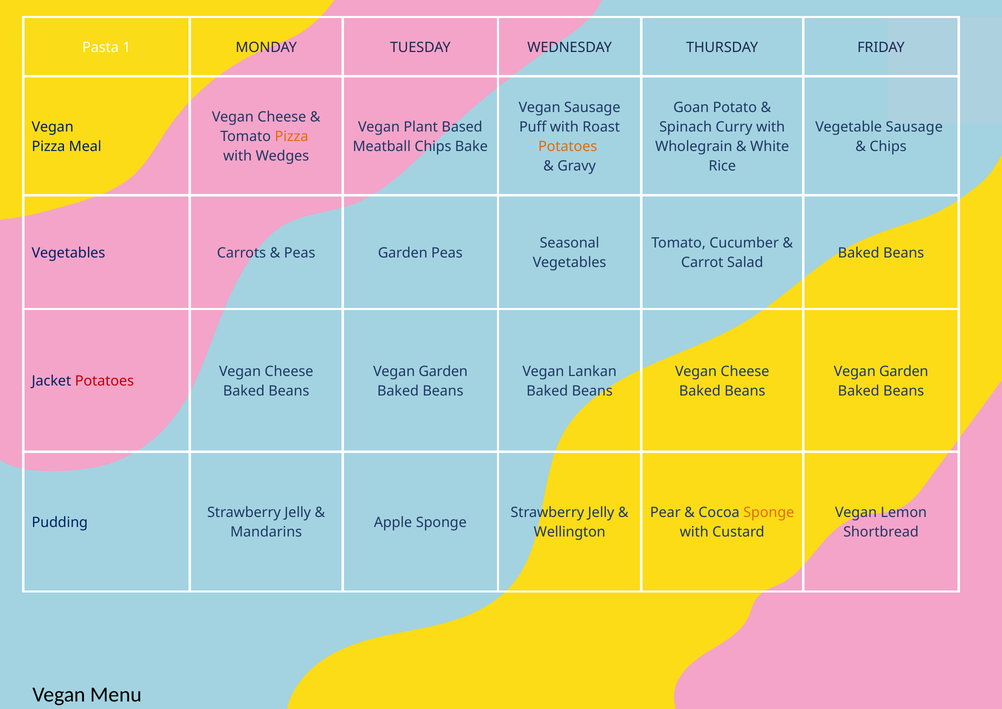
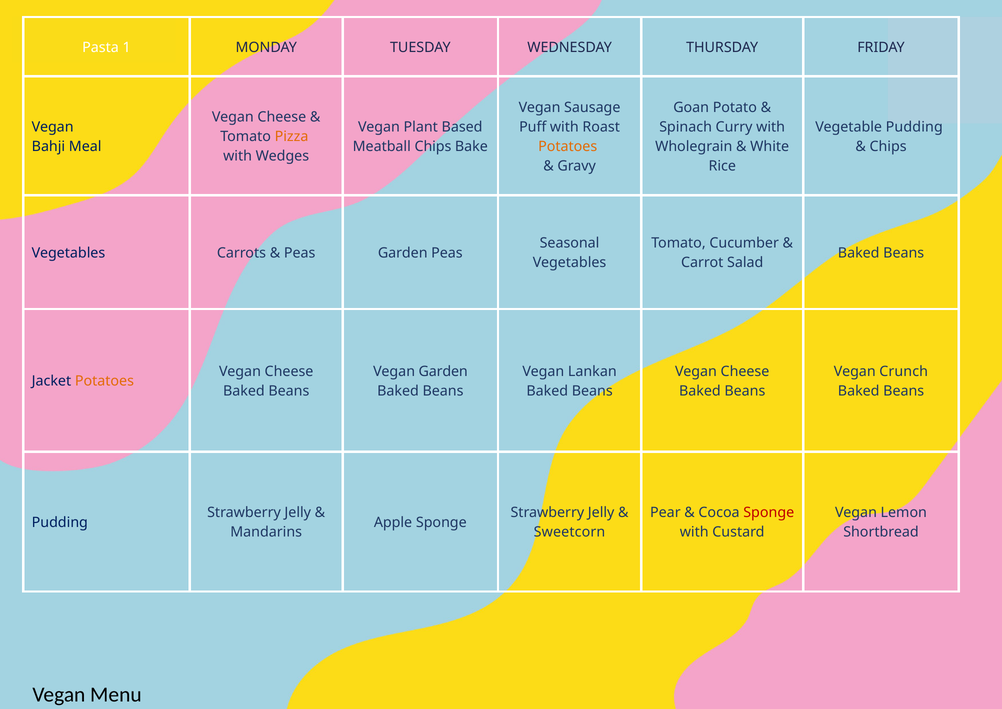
Vegetable Sausage: Sausage -> Pudding
Pizza at (48, 146): Pizza -> Bahji
Garden at (904, 371): Garden -> Crunch
Potatoes at (104, 381) colour: red -> orange
Sponge at (769, 512) colour: orange -> red
Wellington: Wellington -> Sweetcorn
